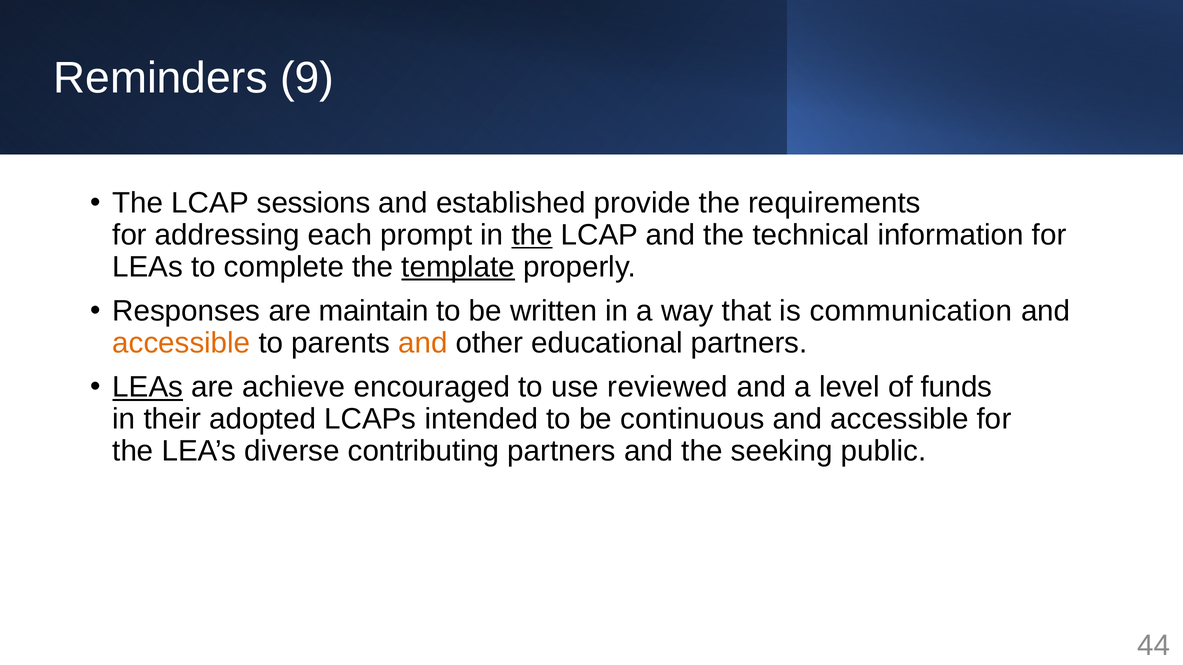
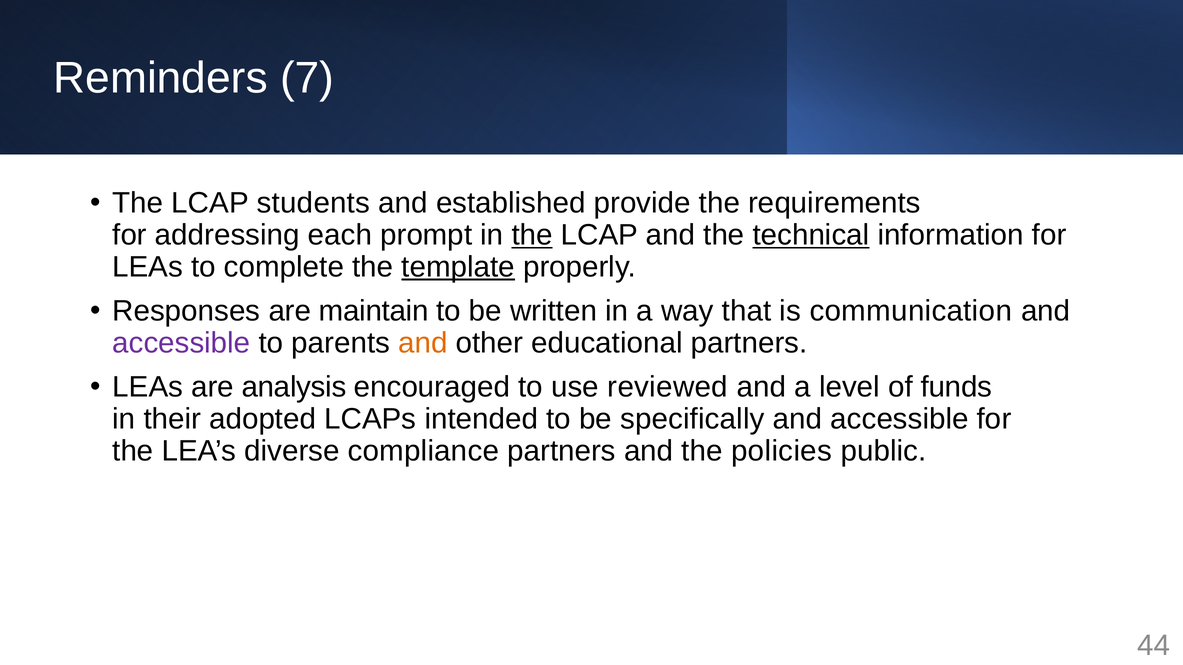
9: 9 -> 7
sessions: sessions -> students
technical underline: none -> present
accessible at (181, 343) colour: orange -> purple
LEAs at (148, 387) underline: present -> none
achieve: achieve -> analysis
continuous: continuous -> specifically
contributing: contributing -> compliance
seeking: seeking -> policies
